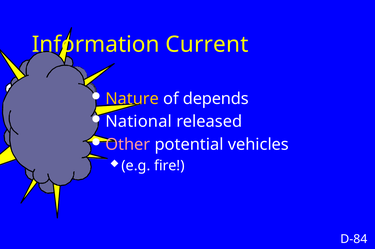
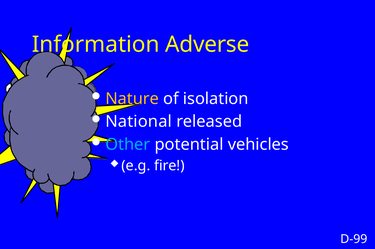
Current: Current -> Adverse
depends: depends -> isolation
Other colour: pink -> light blue
D-84: D-84 -> D-99
